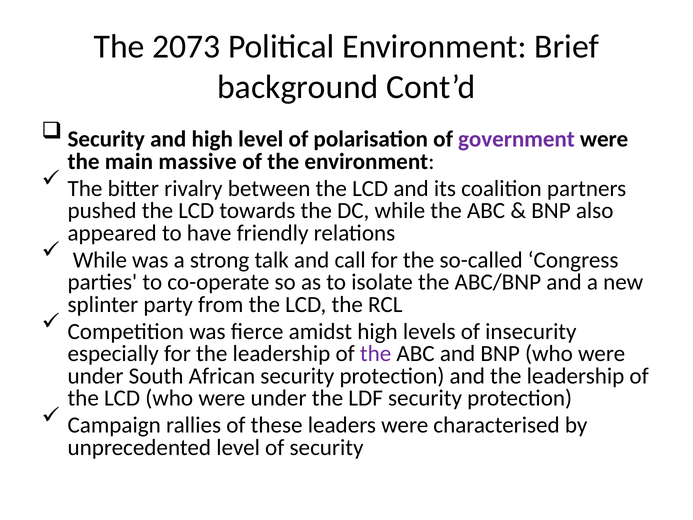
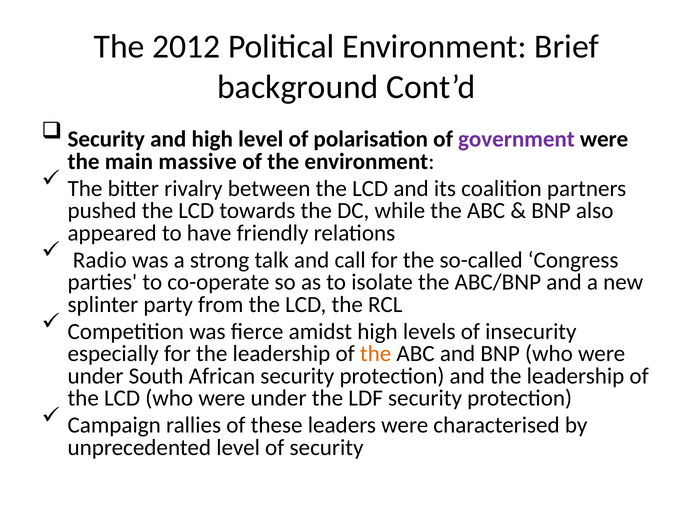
2073: 2073 -> 2012
While at (100, 260): While -> Radio
the at (376, 354) colour: purple -> orange
